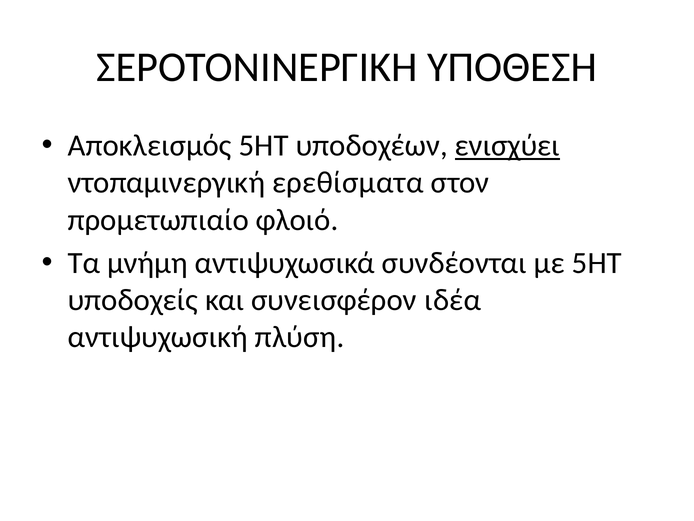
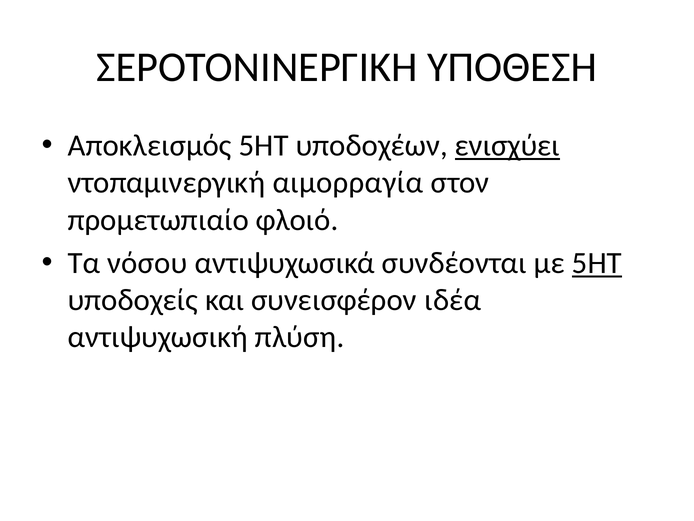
ερεθίσματα: ερεθίσματα -> αιμορραγία
μνήμη: μνήμη -> νόσου
5ΗΤ at (597, 263) underline: none -> present
